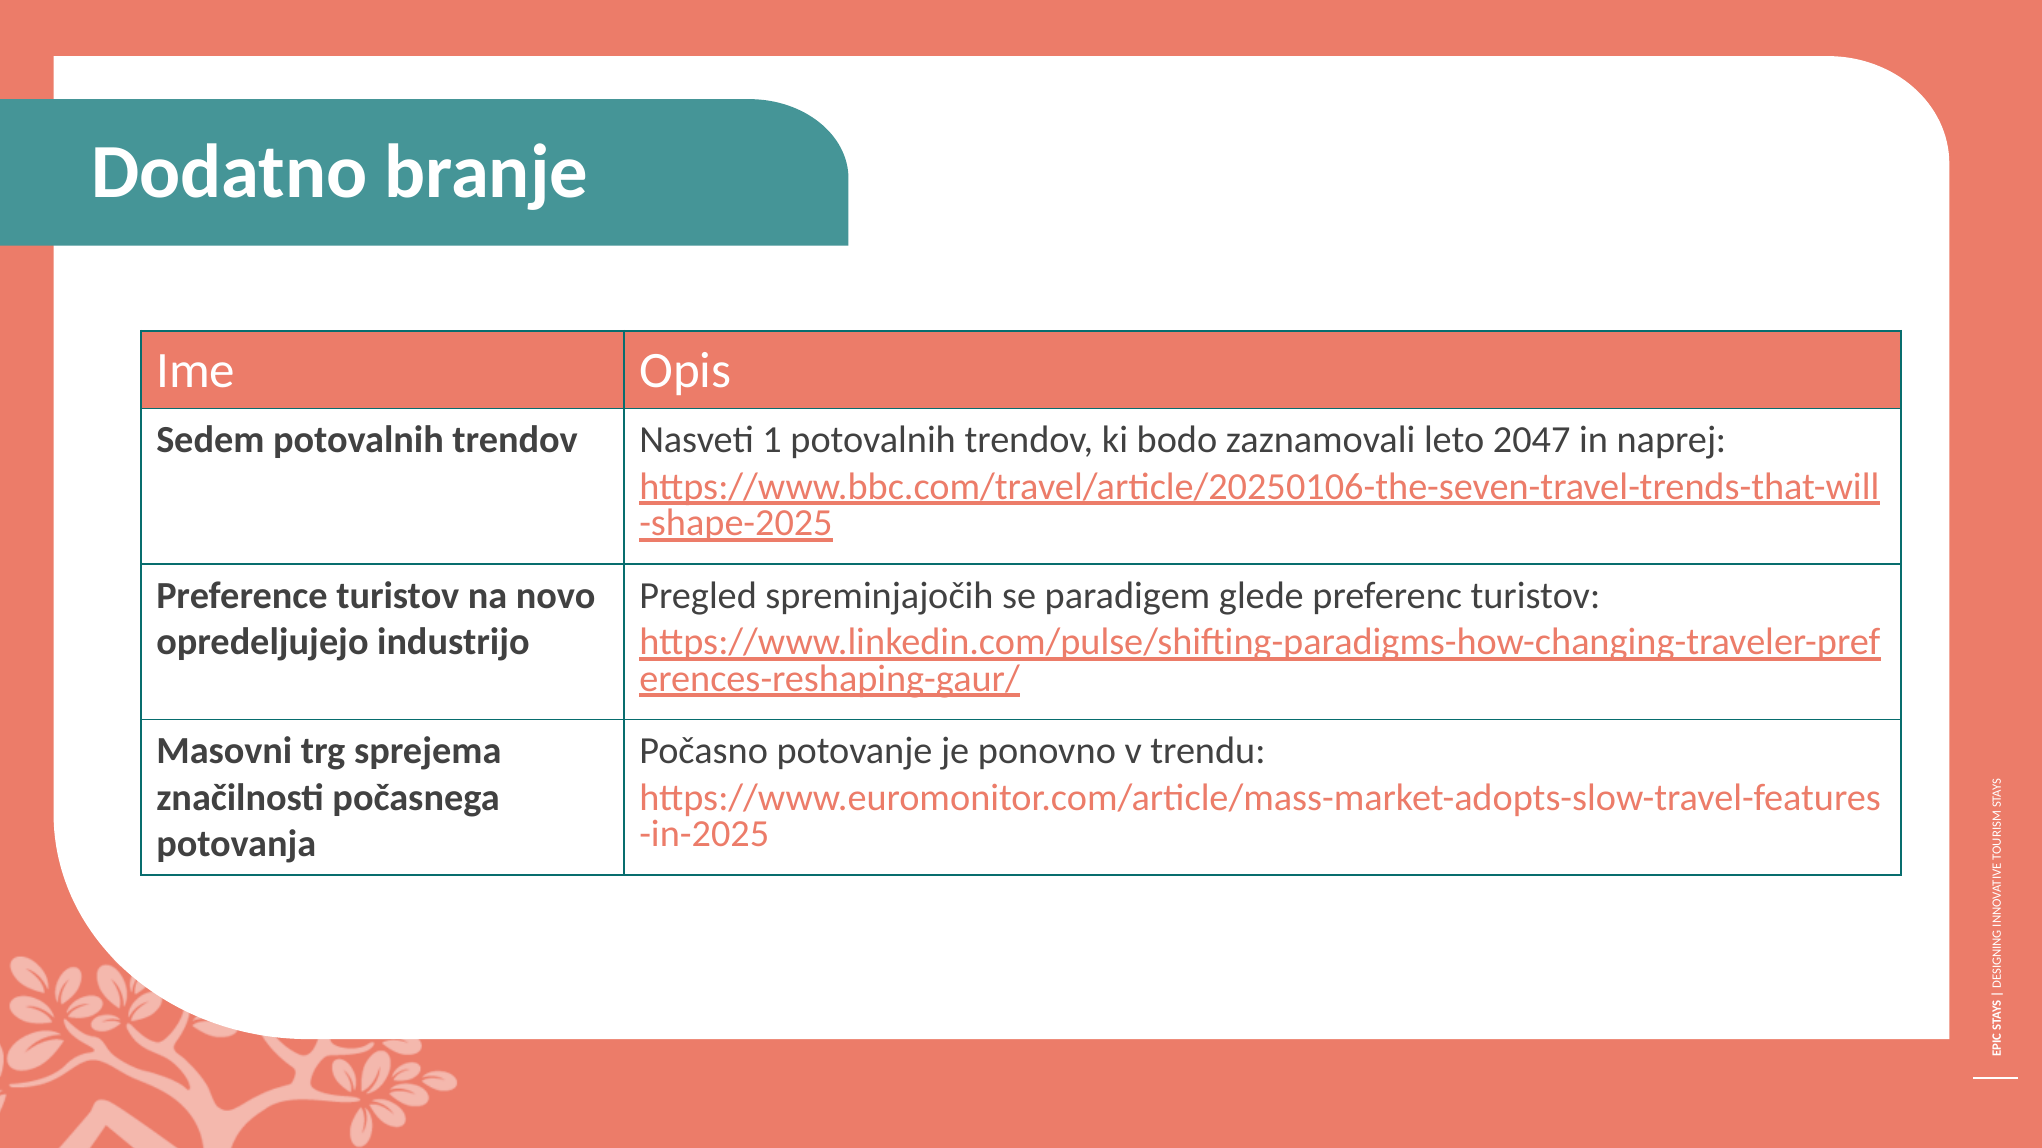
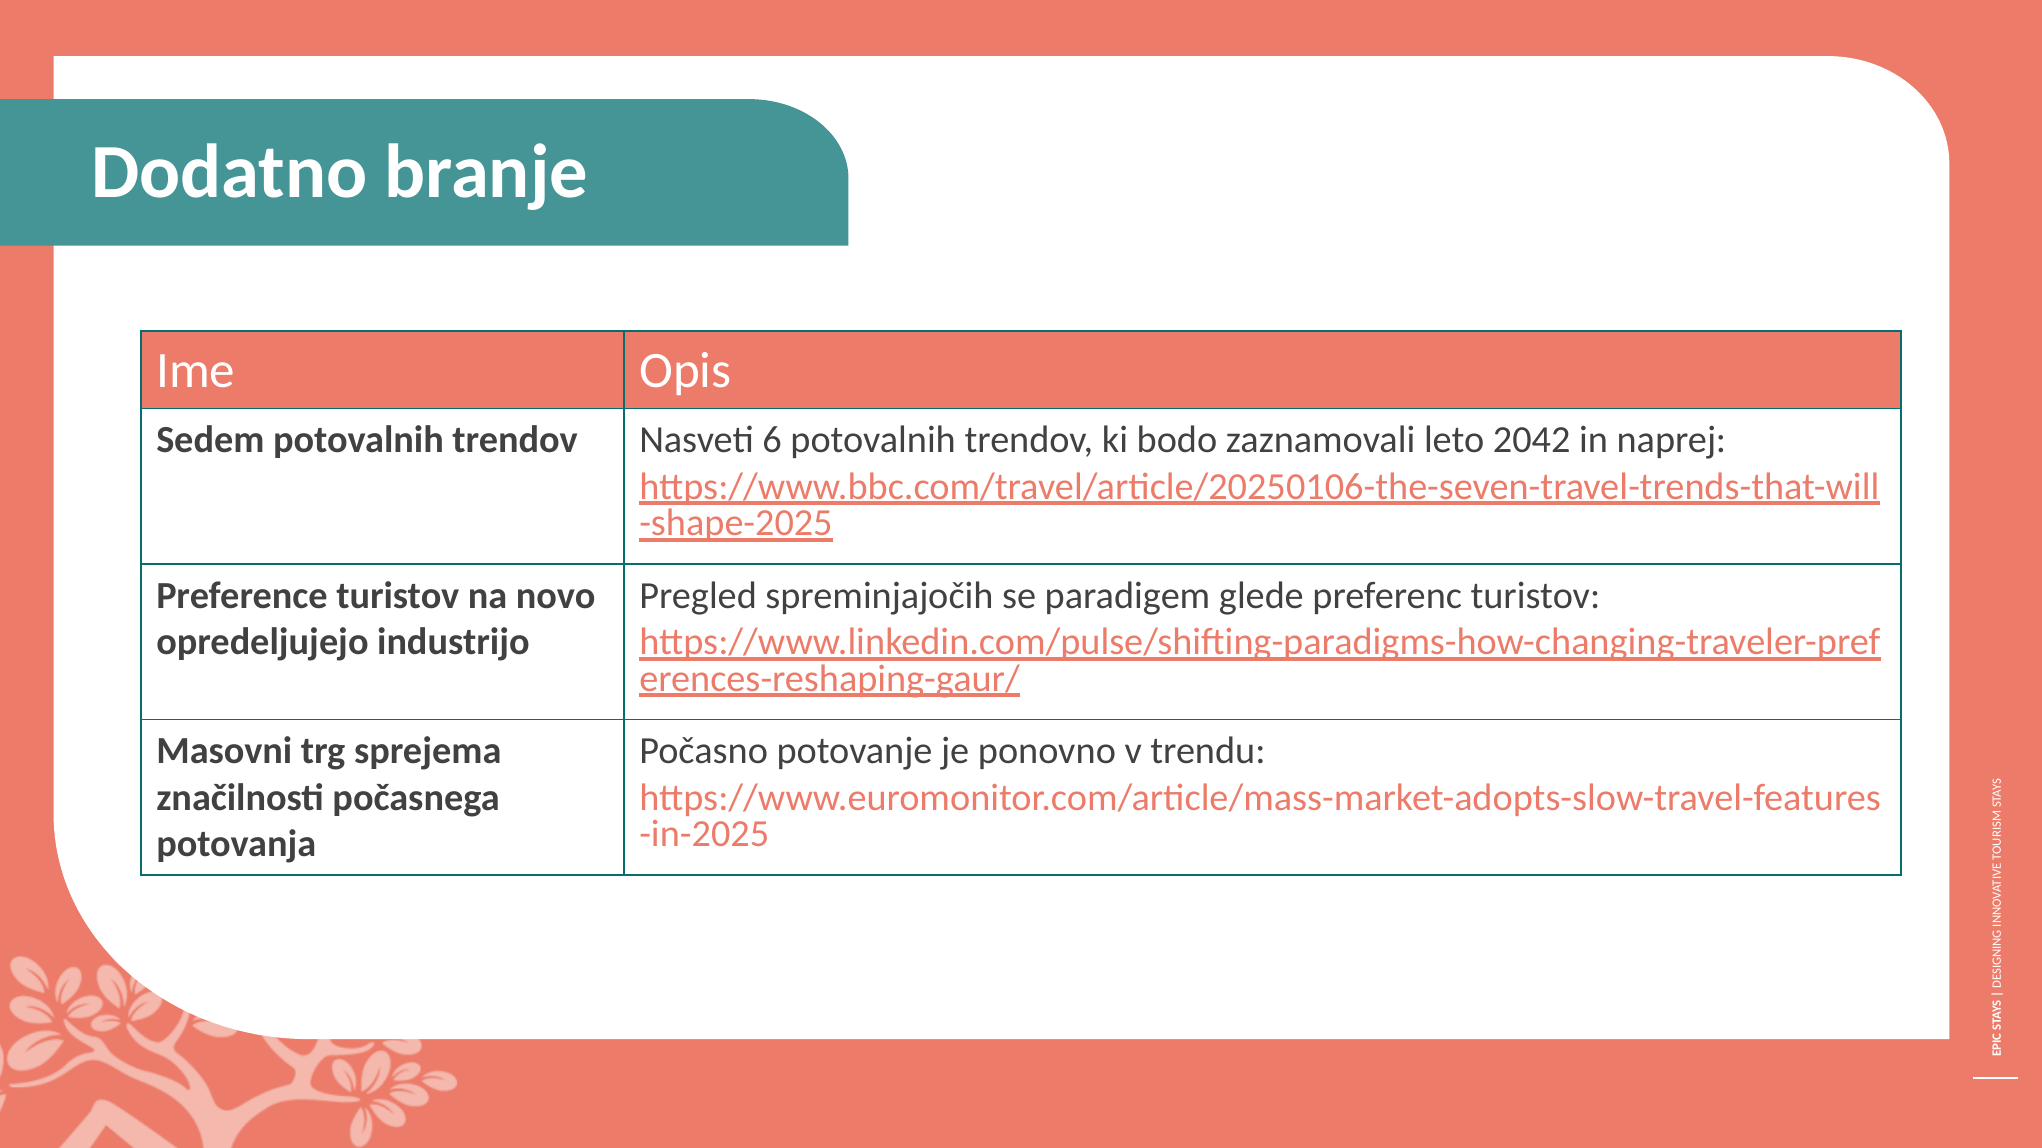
1: 1 -> 6
2047: 2047 -> 2042
